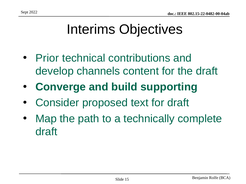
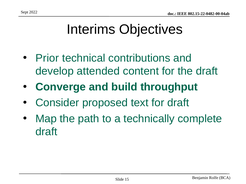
channels: channels -> attended
supporting: supporting -> throughput
